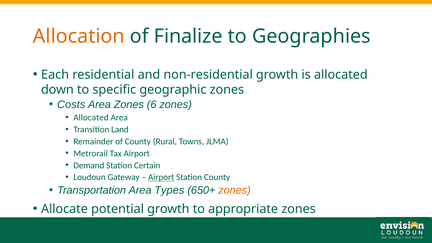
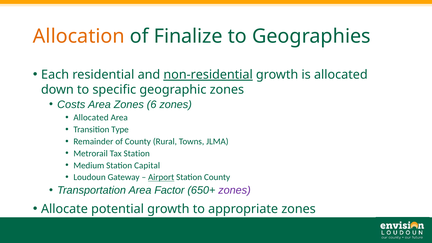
non-residential underline: none -> present
Land: Land -> Type
Tax Airport: Airport -> Station
Demand: Demand -> Medium
Certain: Certain -> Capital
Types: Types -> Factor
zones at (235, 190) colour: orange -> purple
